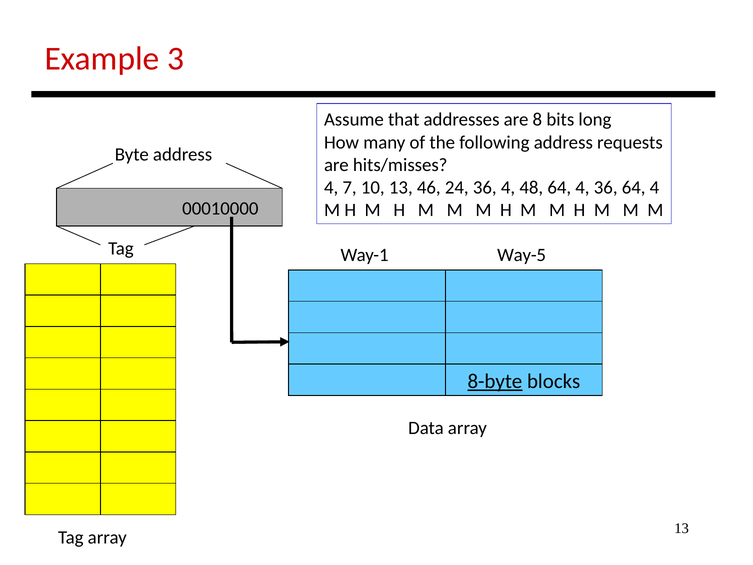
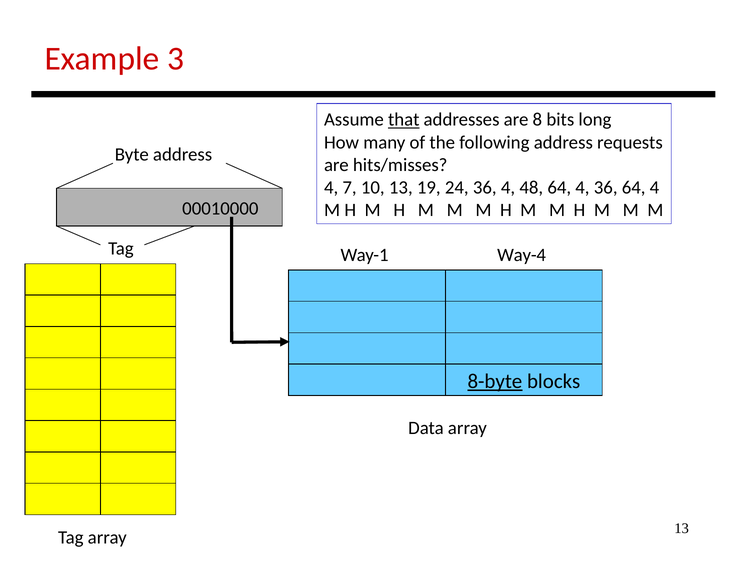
that underline: none -> present
46: 46 -> 19
Way-5: Way-5 -> Way-4
